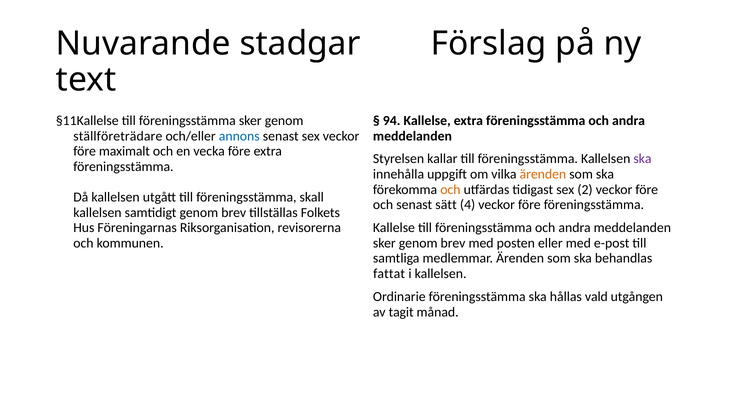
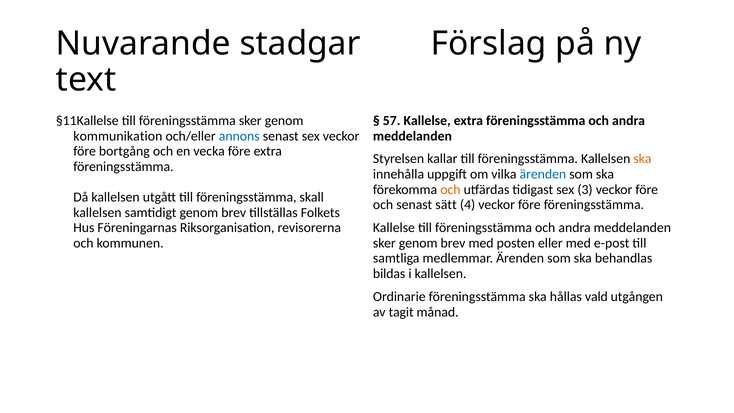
94: 94 -> 57
ställföreträdare: ställföreträdare -> kommunikation
maximalt: maximalt -> bortgång
ska at (642, 159) colour: purple -> orange
ärenden at (543, 174) colour: orange -> blue
2: 2 -> 3
fattat: fattat -> bildas
